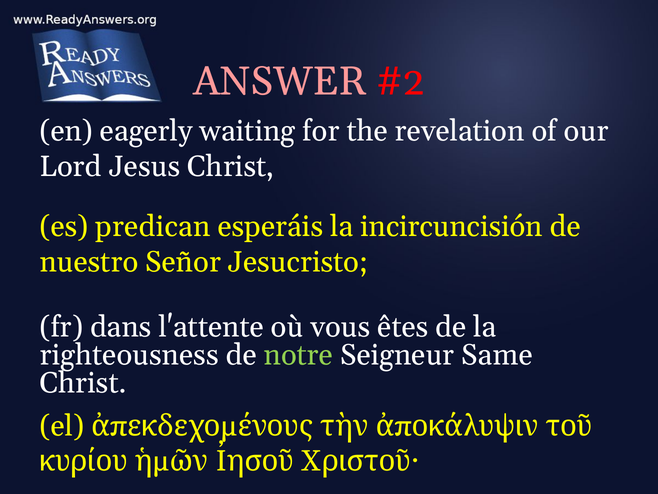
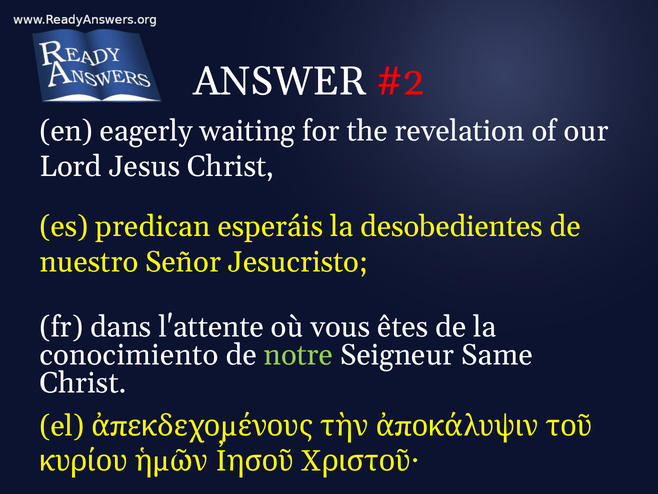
ANSWER colour: pink -> white
incircuncisión: incircuncisión -> desobedientes
righteousness: righteousness -> conocimiento
